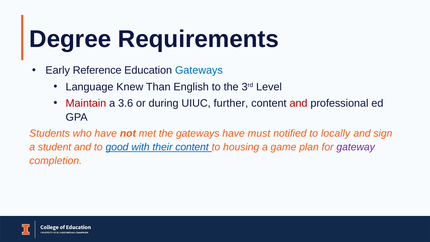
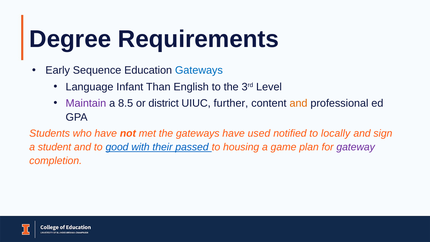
Reference: Reference -> Sequence
Knew: Knew -> Infant
Maintain colour: red -> purple
3.6: 3.6 -> 8.5
during: during -> district
and at (298, 103) colour: red -> orange
must: must -> used
their content: content -> passed
